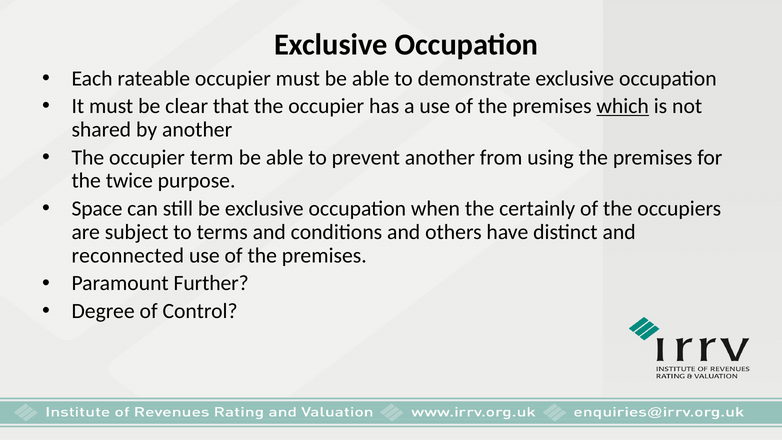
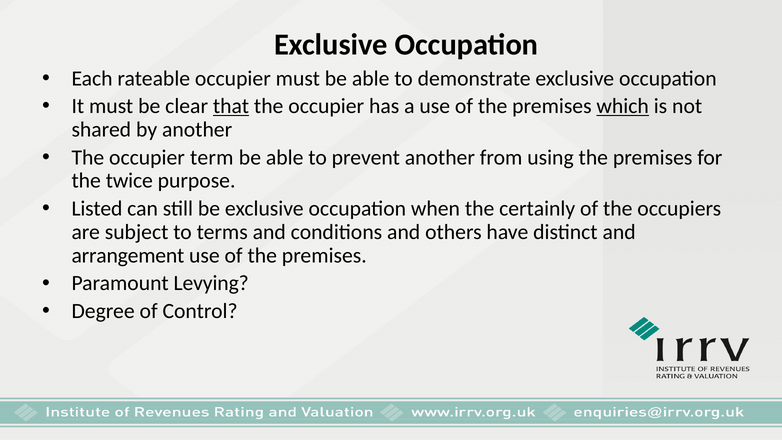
that underline: none -> present
Space: Space -> Listed
reconnected: reconnected -> arrangement
Further: Further -> Levying
